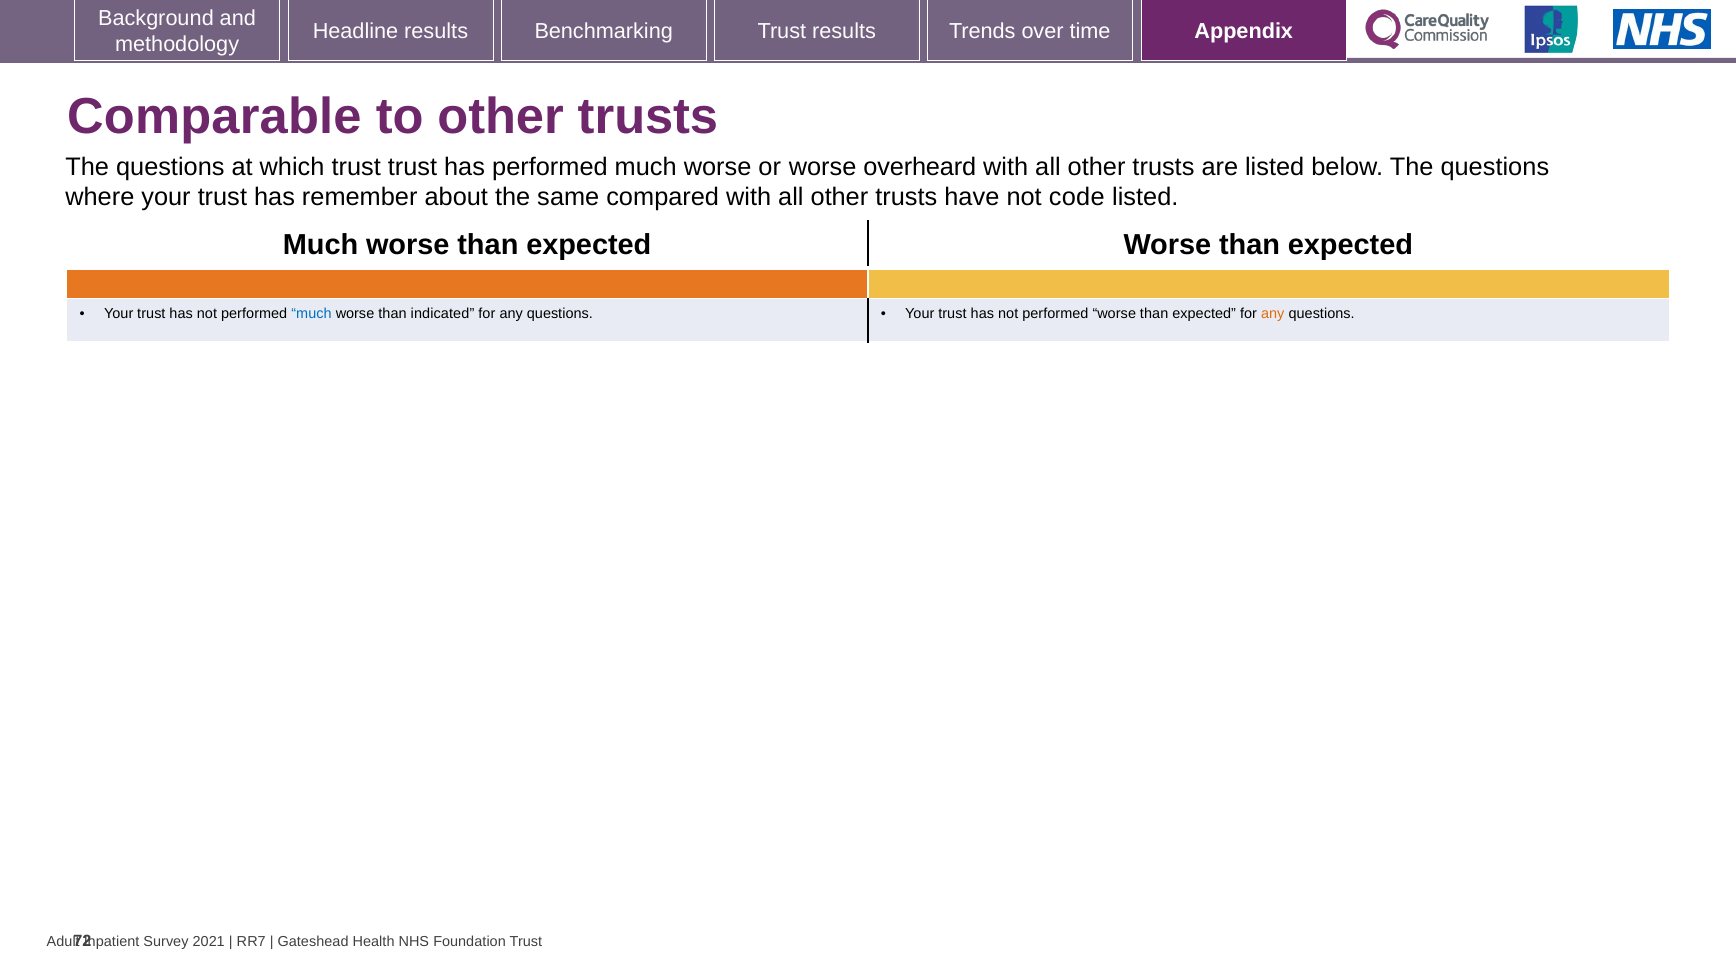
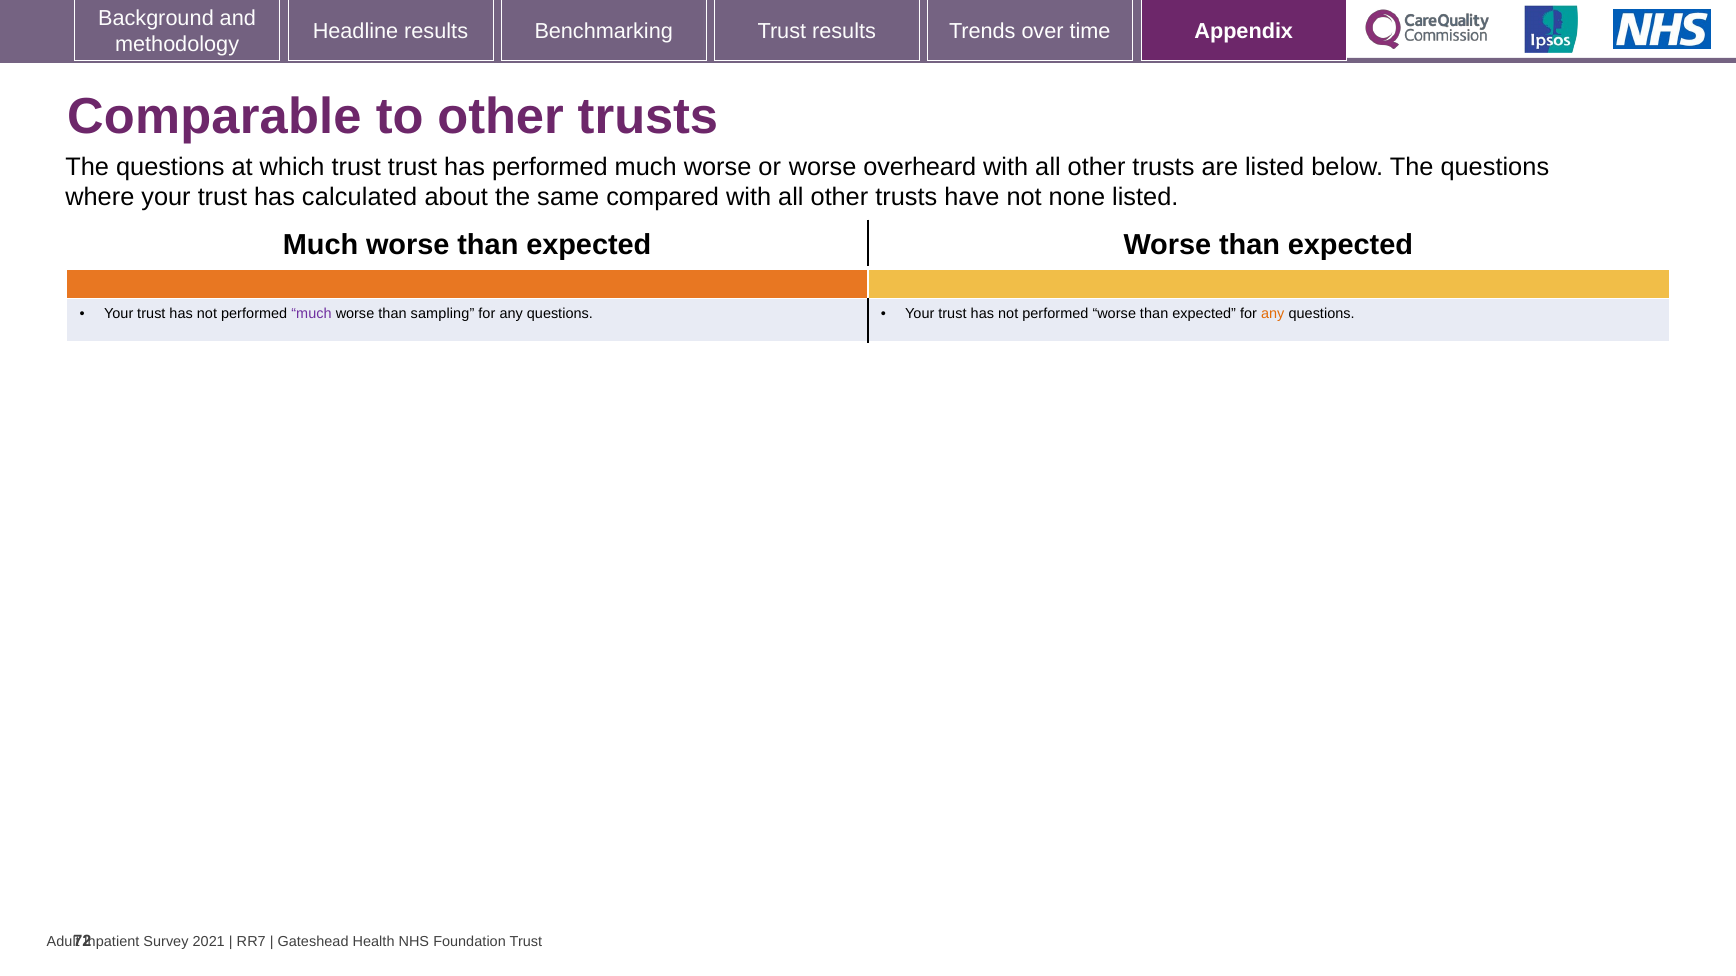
remember: remember -> calculated
code: code -> none
much at (312, 314) colour: blue -> purple
indicated: indicated -> sampling
